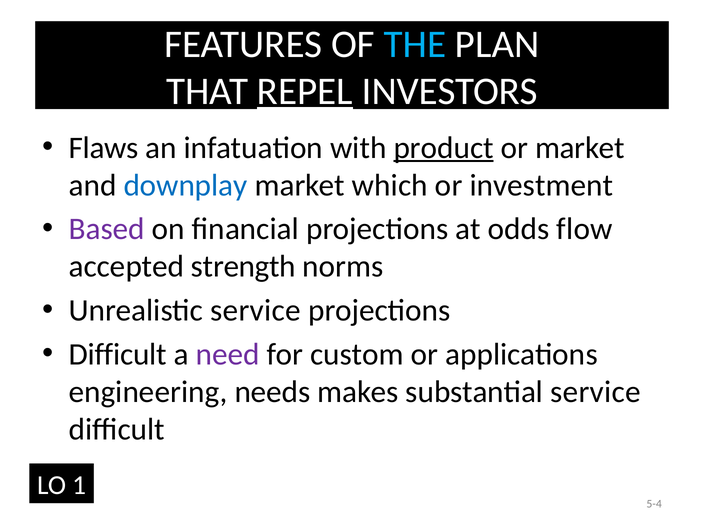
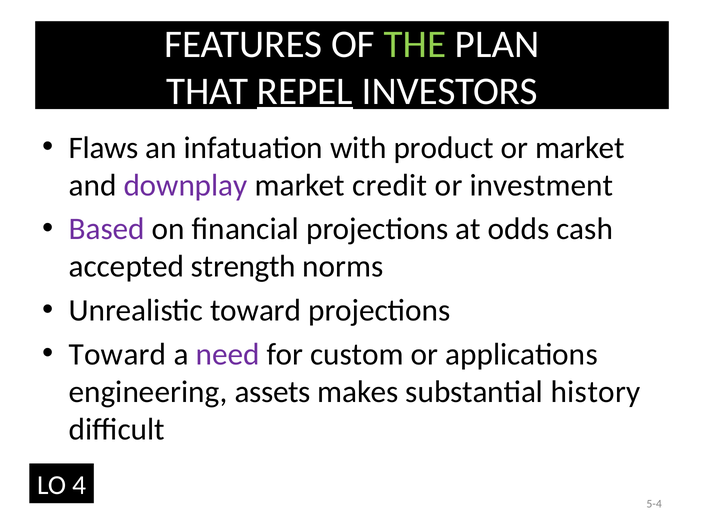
THE colour: light blue -> light green
product underline: present -> none
downplay colour: blue -> purple
which: which -> credit
flow: flow -> cash
Unrealistic service: service -> toward
Difficult at (118, 354): Difficult -> Toward
needs: needs -> assets
substantial service: service -> history
1: 1 -> 4
